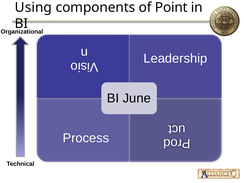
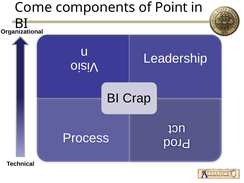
Using: Using -> Come
June: June -> Crap
